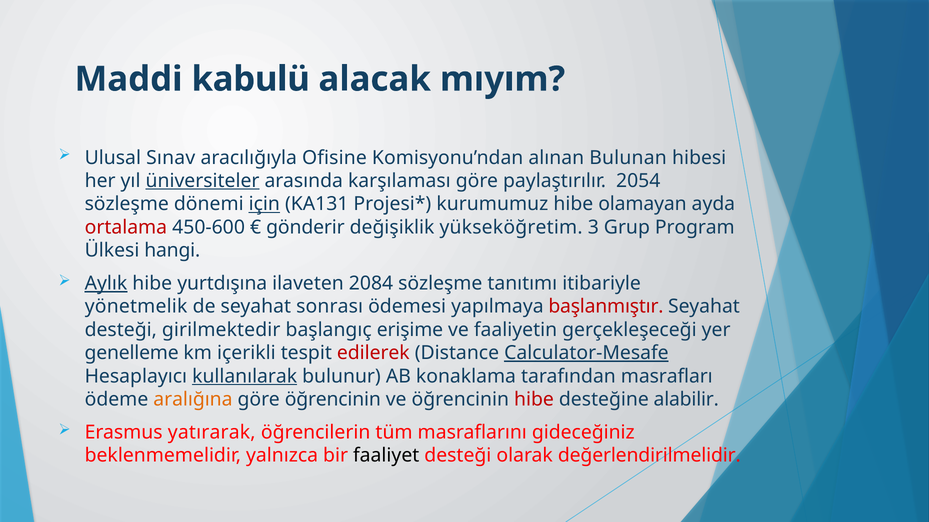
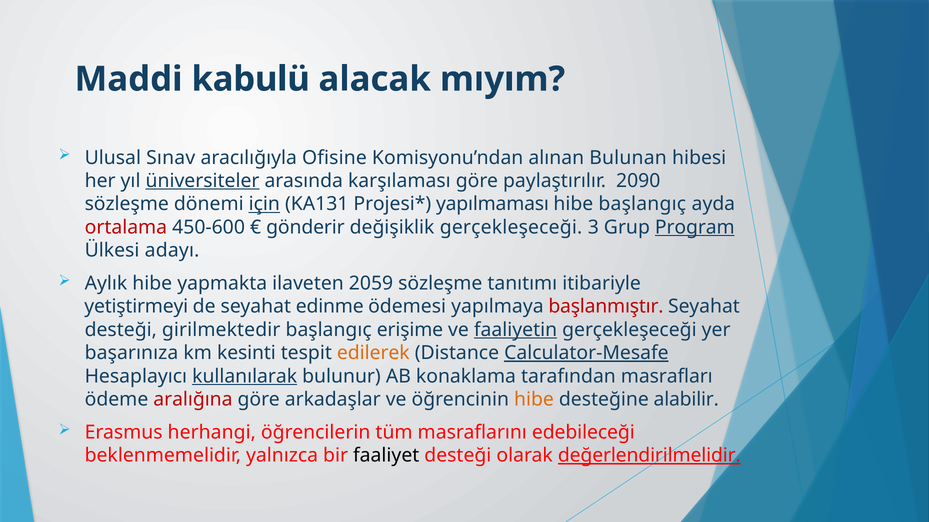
2054: 2054 -> 2090
kurumumuz: kurumumuz -> yapılmaması
hibe olamayan: olamayan -> başlangıç
değişiklik yükseköğretim: yükseköğretim -> gerçekleşeceği
Program underline: none -> present
hangi: hangi -> adayı
Aylık underline: present -> none
yurtdışına: yurtdışına -> yapmakta
2084: 2084 -> 2059
yönetmelik: yönetmelik -> yetiştirmeyi
sonrası: sonrası -> edinme
faaliyetin underline: none -> present
genelleme: genelleme -> başarınıza
içerikli: içerikli -> kesinti
edilerek colour: red -> orange
aralığına colour: orange -> red
göre öğrencinin: öğrencinin -> arkadaşlar
hibe at (534, 400) colour: red -> orange
yatırarak: yatırarak -> herhangi
gideceğiniz: gideceğiniz -> edebileceği
değerlendirilmelidir underline: none -> present
